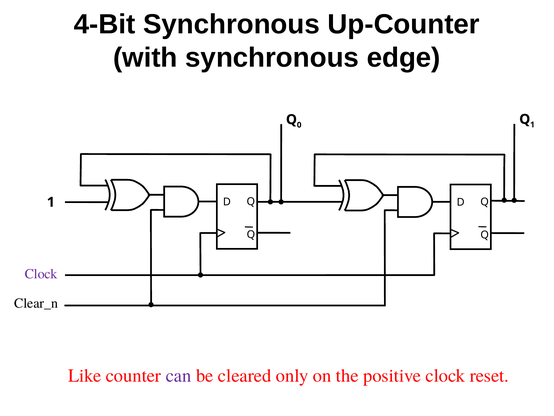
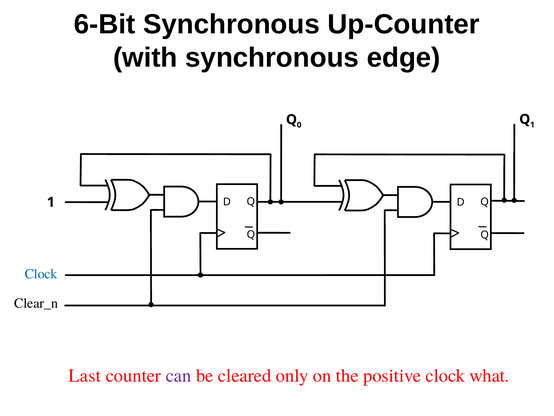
4-Bit: 4-Bit -> 6-Bit
Clock at (41, 273) colour: purple -> blue
Like: Like -> Last
reset: reset -> what
